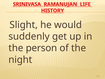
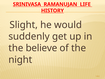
person: person -> believe
